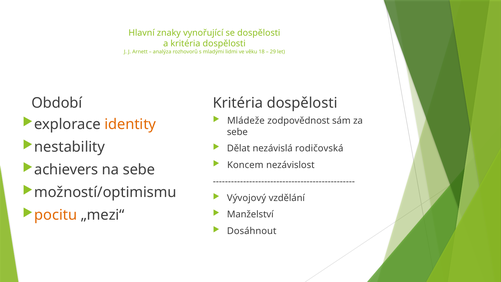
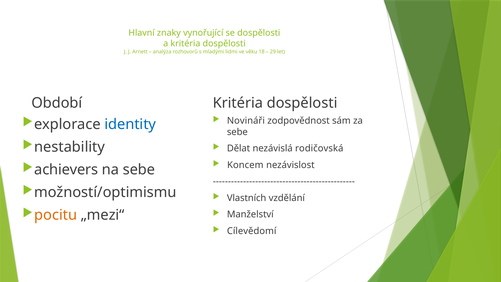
Mládeže: Mládeže -> Novináři
identity colour: orange -> blue
Vývojový: Vývojový -> Vlastních
Dosáhnout: Dosáhnout -> Cílevědomí
